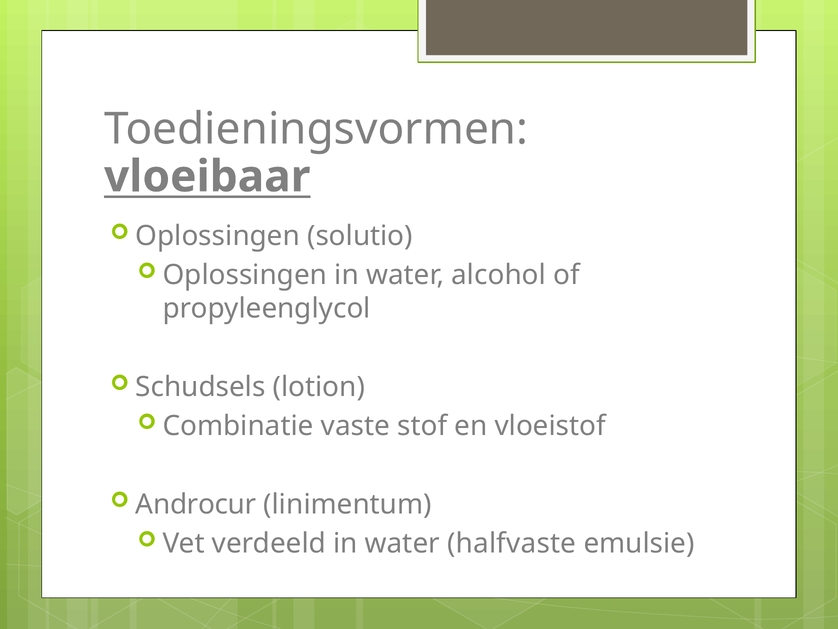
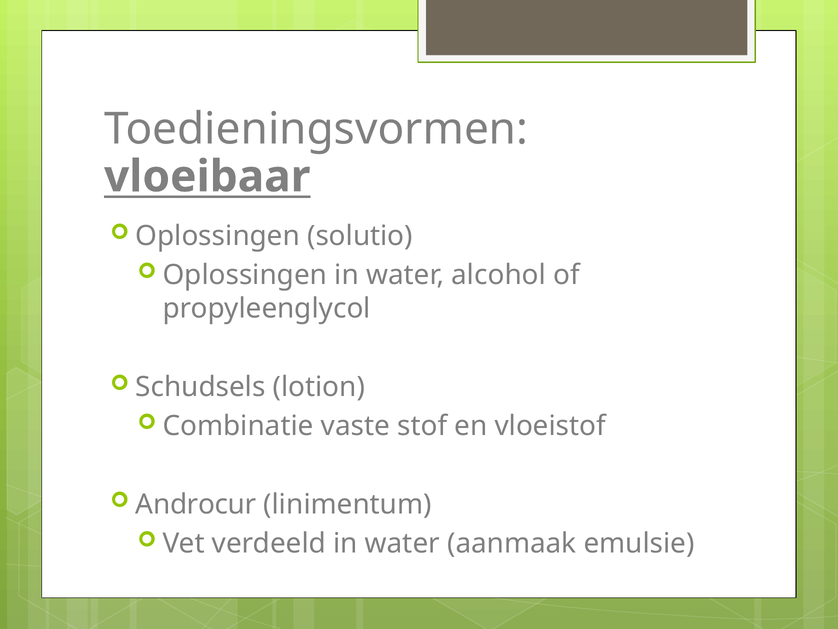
halfvaste: halfvaste -> aanmaak
